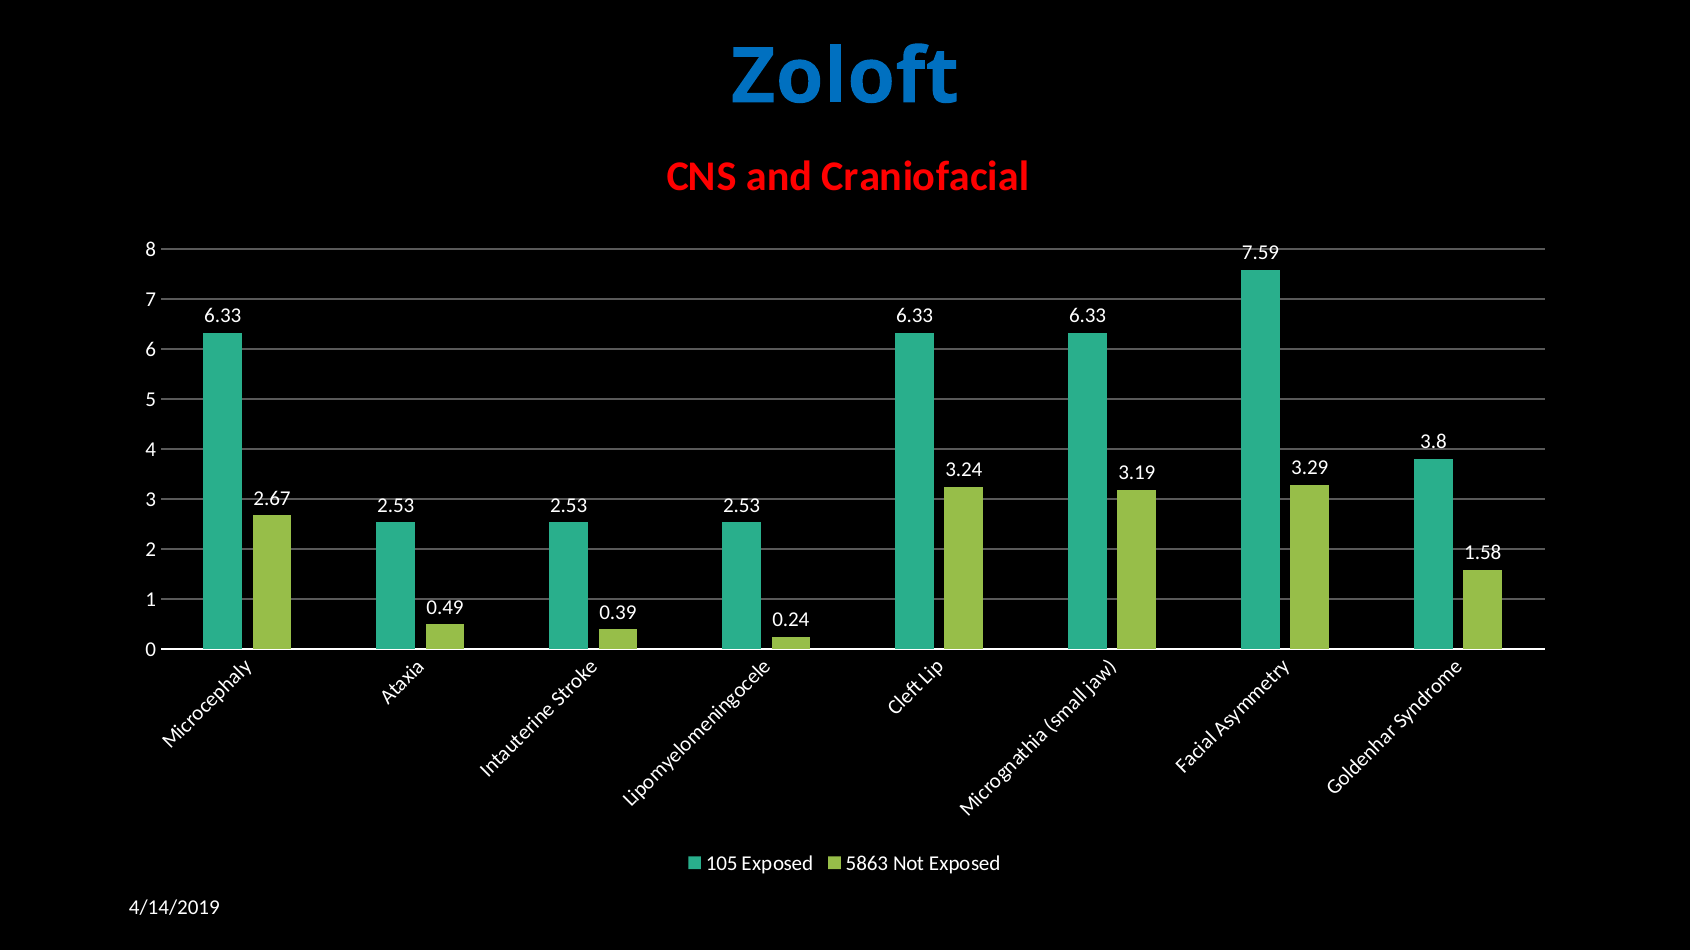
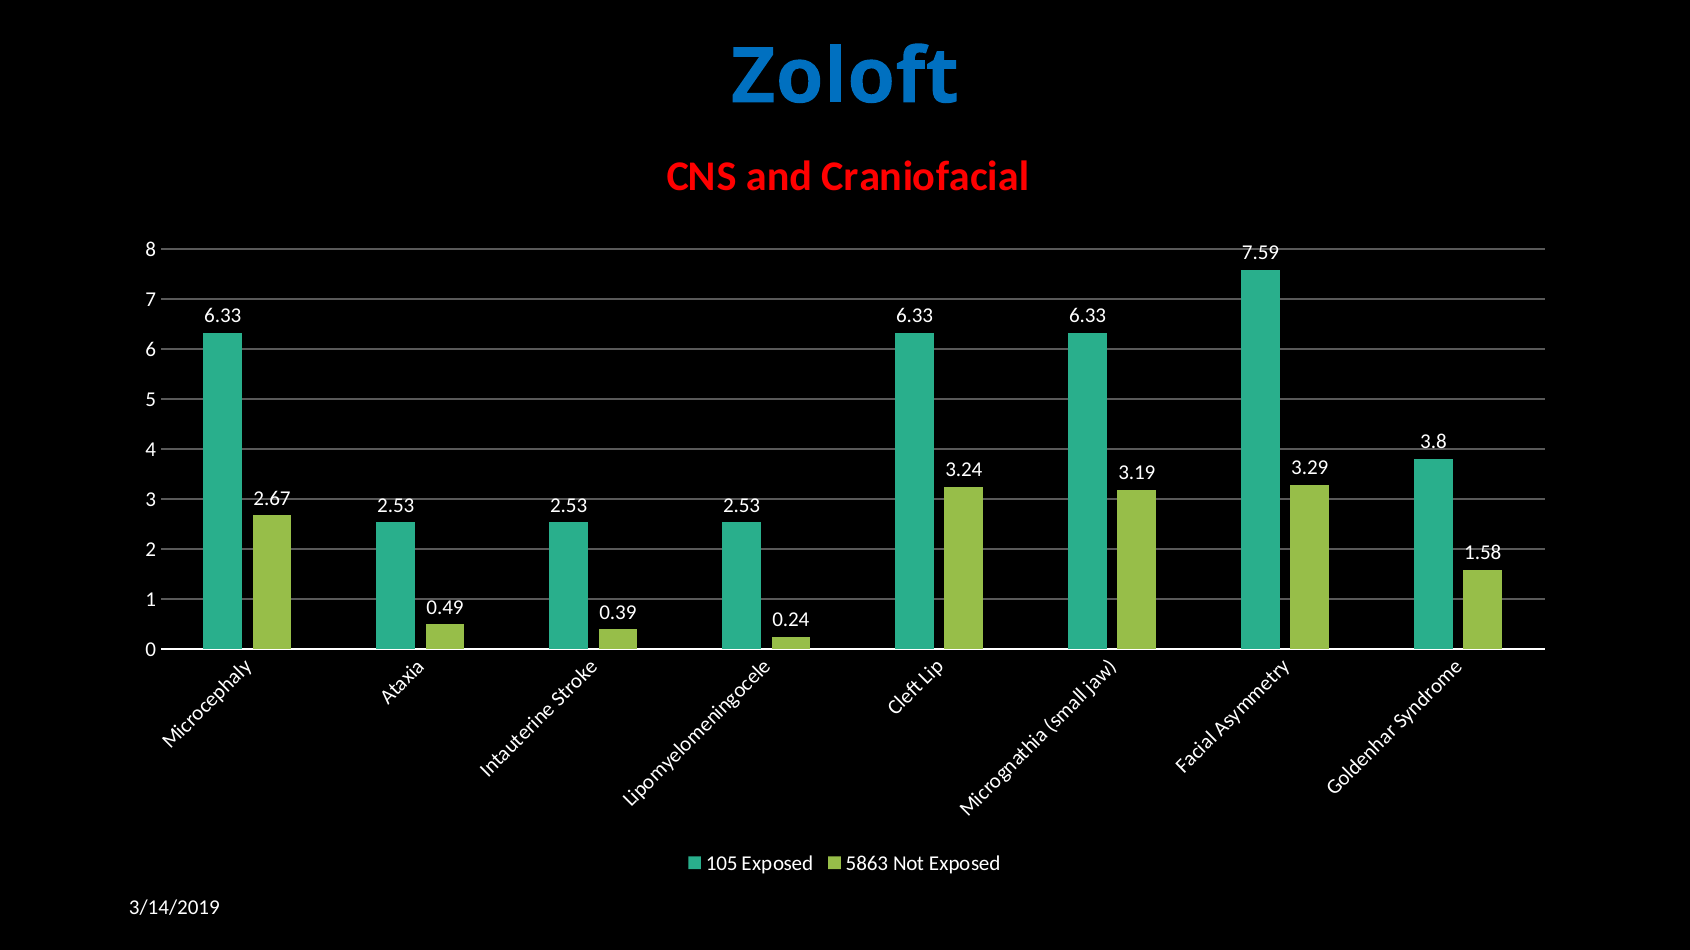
4/14/2019: 4/14/2019 -> 3/14/2019
